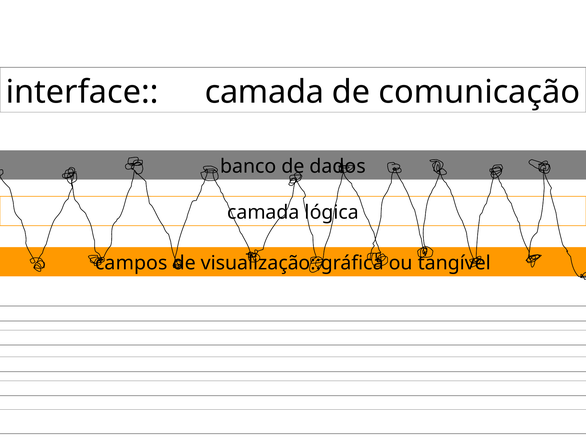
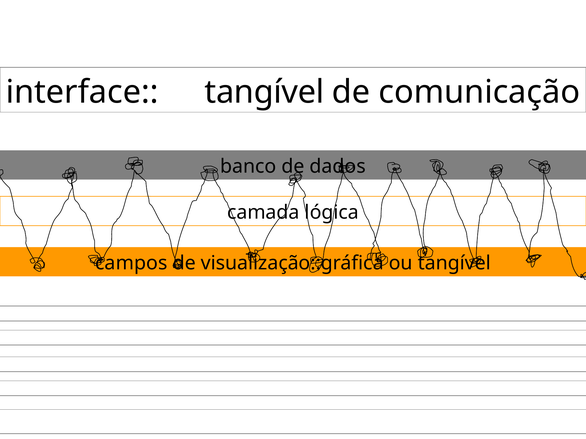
camada at (264, 92): camada -> tangível
